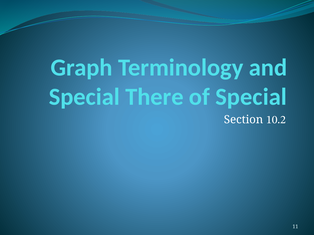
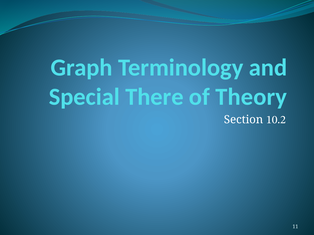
of Special: Special -> Theory
